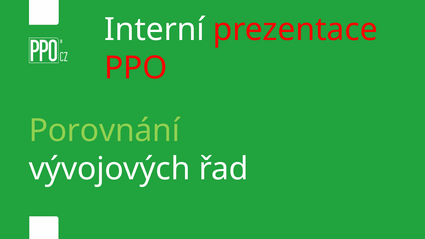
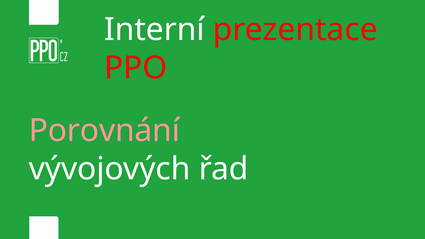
Porovnání colour: light green -> pink
